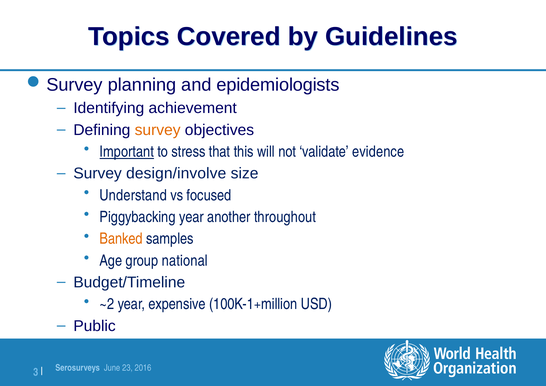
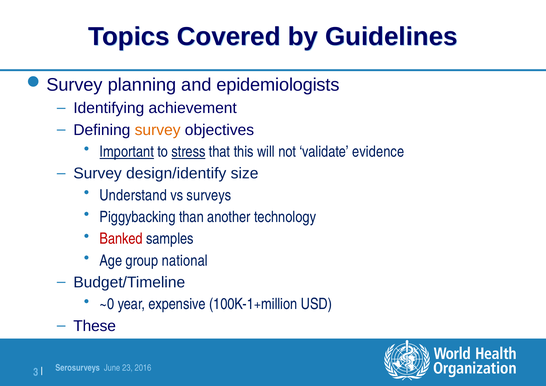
stress underline: none -> present
design/involve: design/involve -> design/identify
focused: focused -> surveys
Piggybacking year: year -> than
throughout: throughout -> technology
Banked colour: orange -> red
~2: ~2 -> ~0
Public: Public -> These
